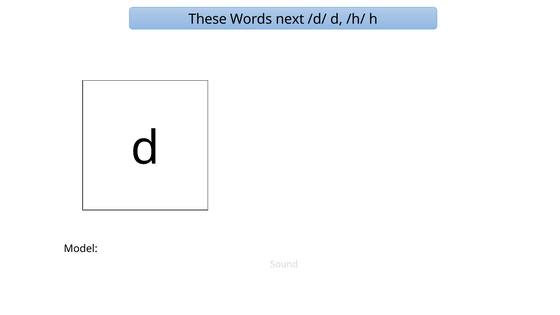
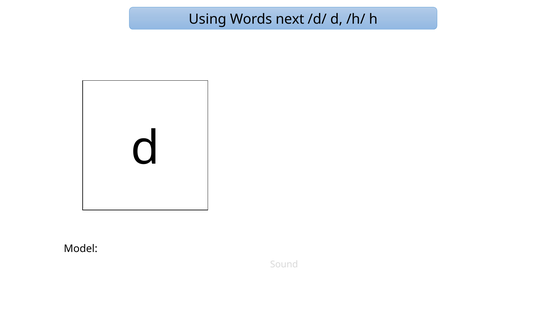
These: These -> Using
